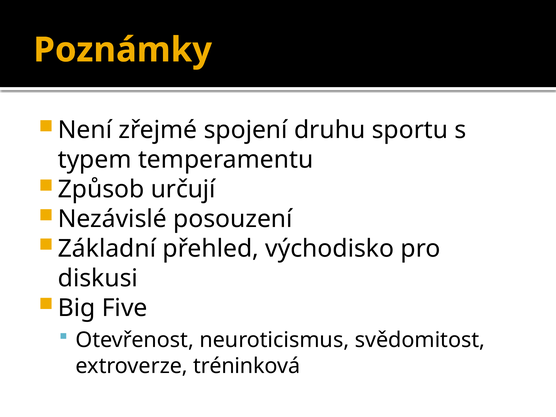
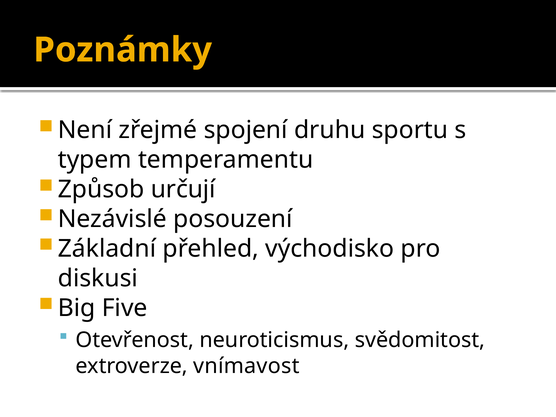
tréninková: tréninková -> vnímavost
